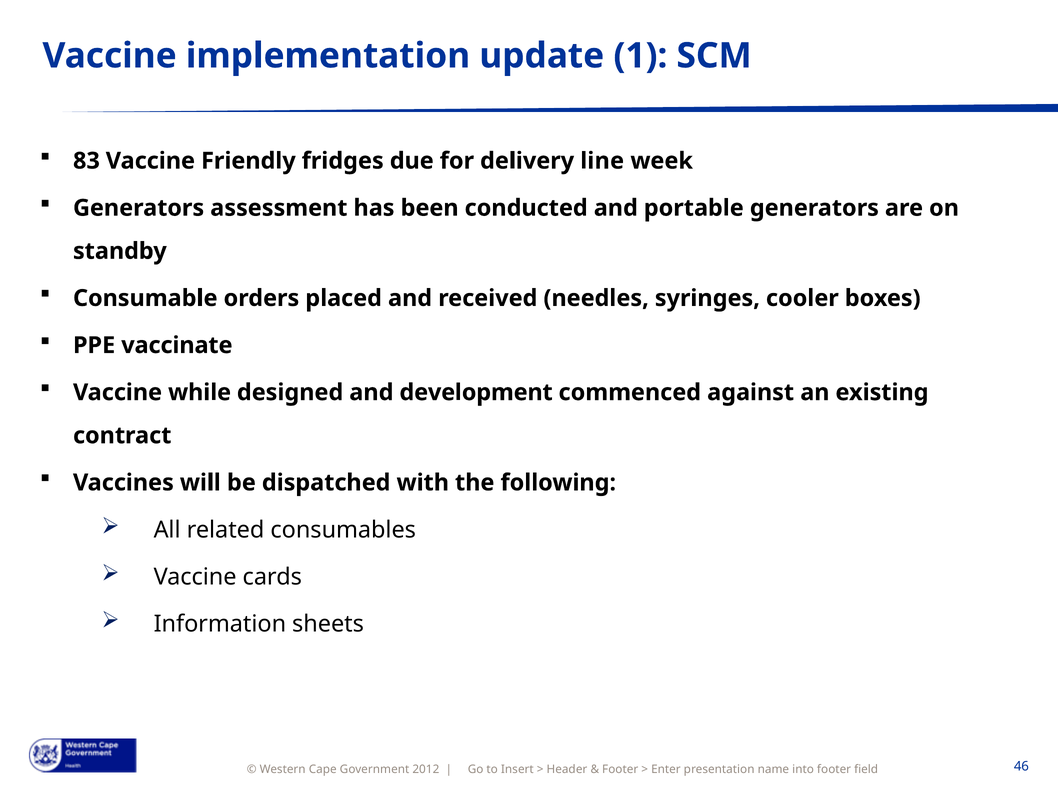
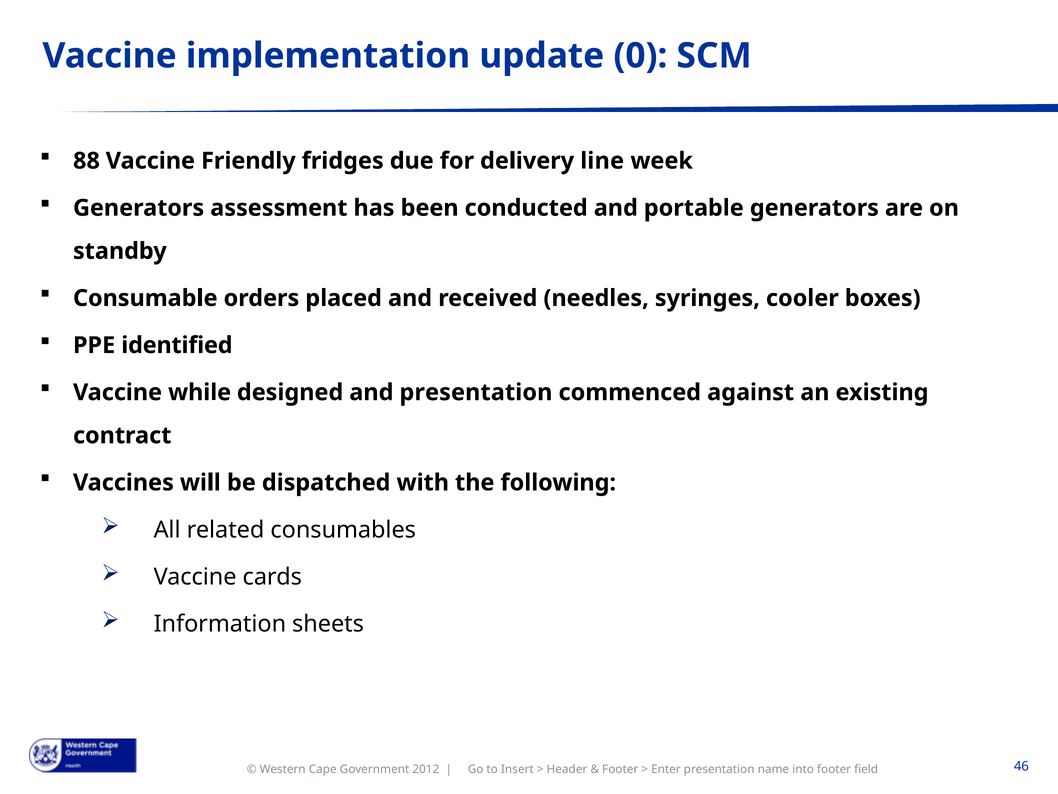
1: 1 -> 0
83: 83 -> 88
vaccinate: vaccinate -> identified
and development: development -> presentation
